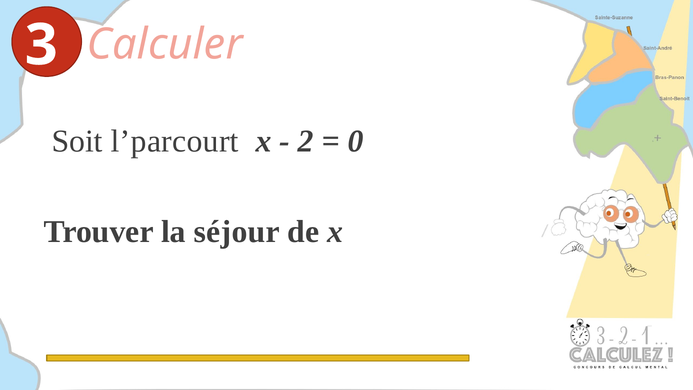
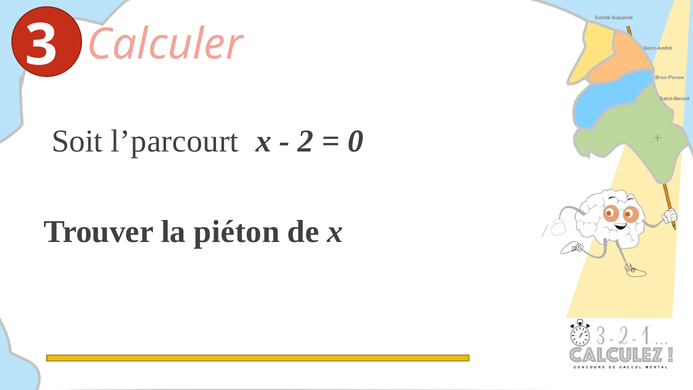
séjour: séjour -> piéton
